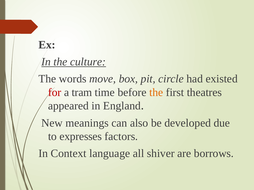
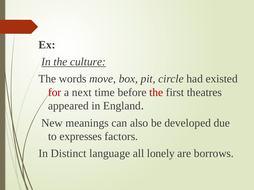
tram: tram -> next
the at (156, 93) colour: orange -> red
Context: Context -> Distinct
shiver: shiver -> lonely
